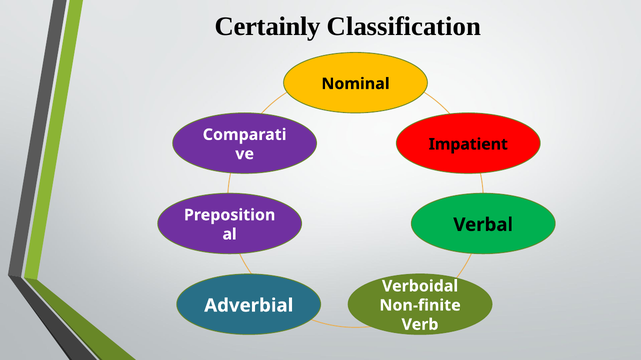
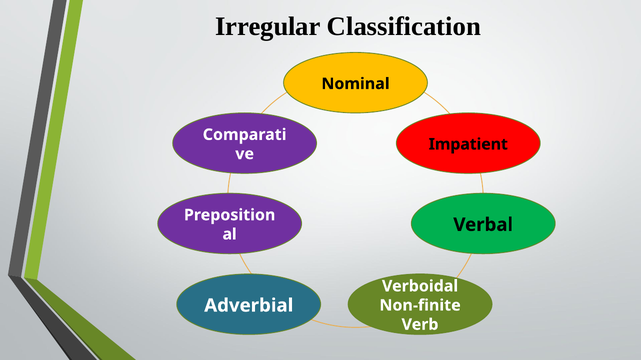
Certainly: Certainly -> Irregular
